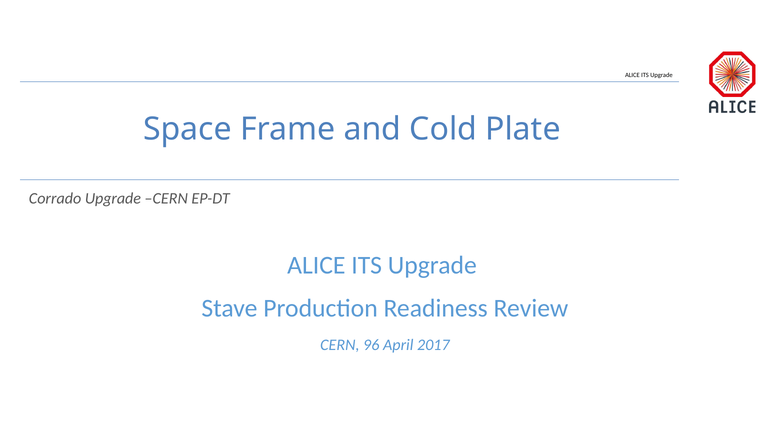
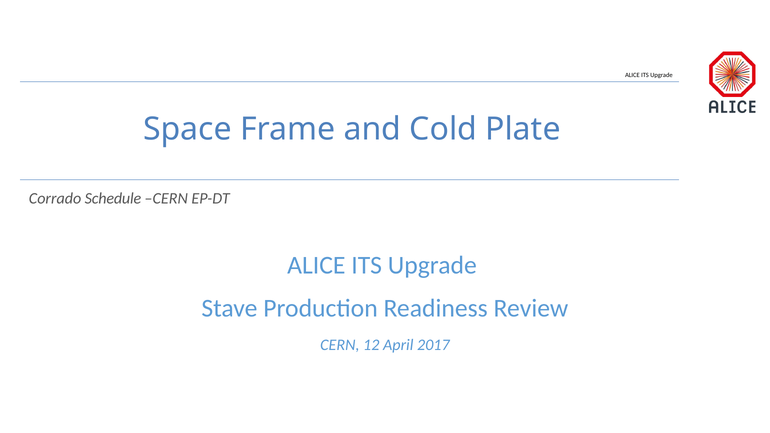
Corrado Upgrade: Upgrade -> Schedule
96: 96 -> 12
